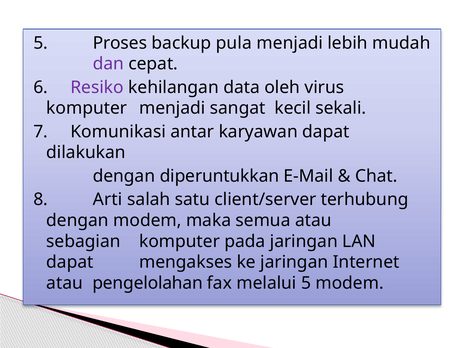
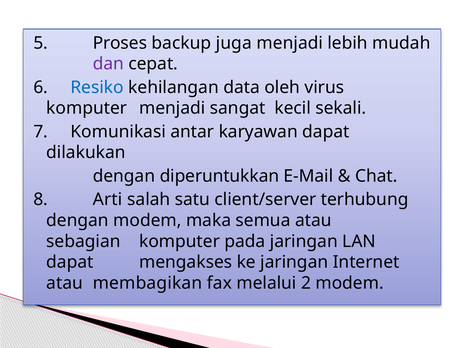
pula: pula -> juga
Resiko colour: purple -> blue
pengelolahan: pengelolahan -> membagikan
melalui 5: 5 -> 2
